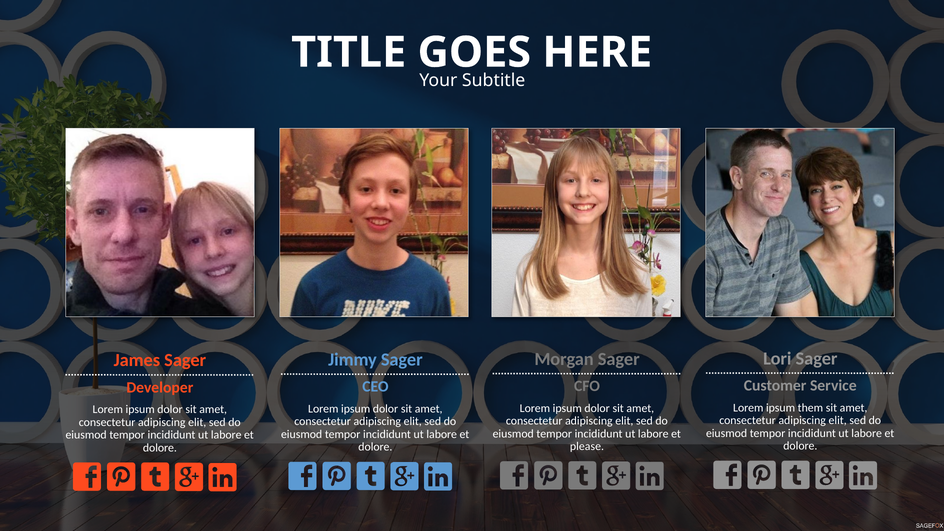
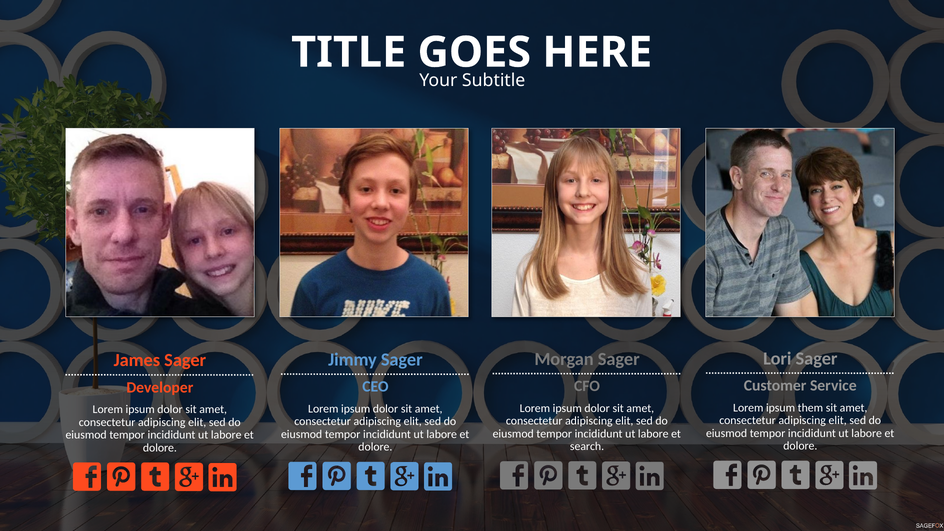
please: please -> search
